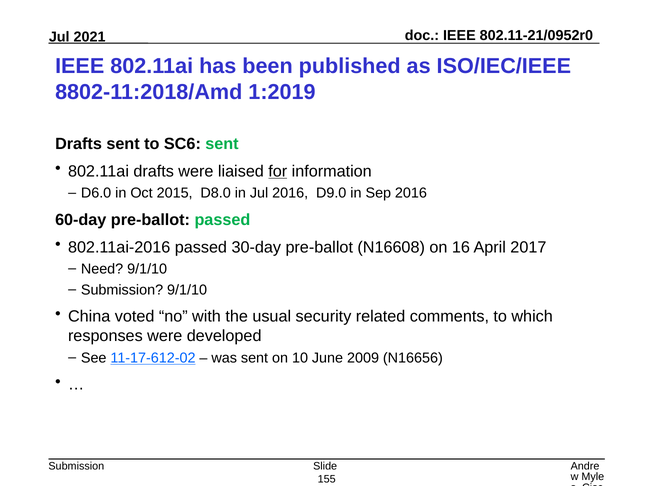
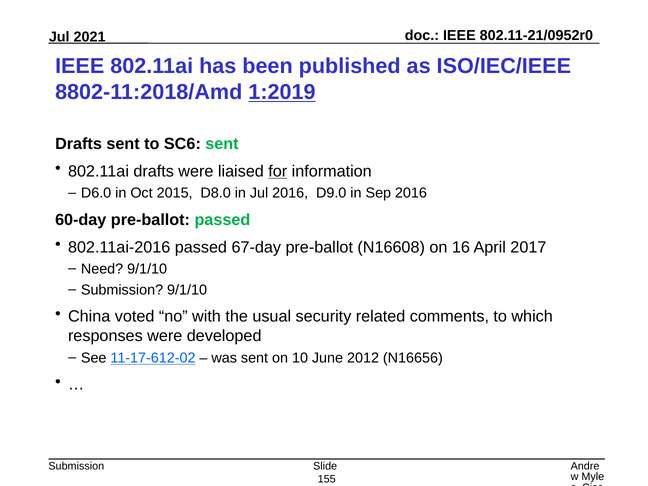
1:2019 underline: none -> present
30-day: 30-day -> 67-day
2009: 2009 -> 2012
